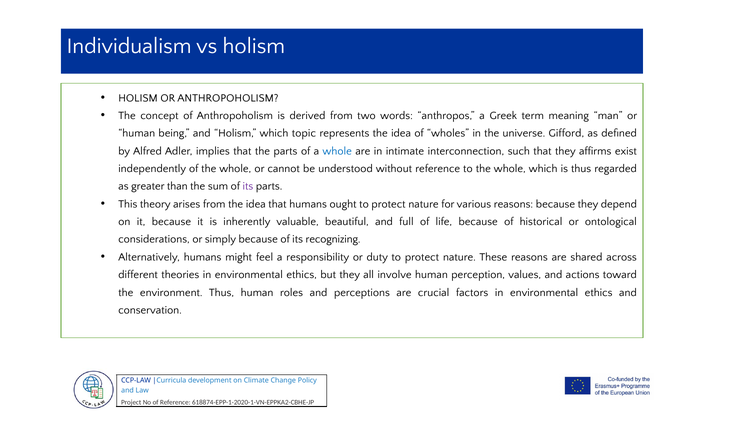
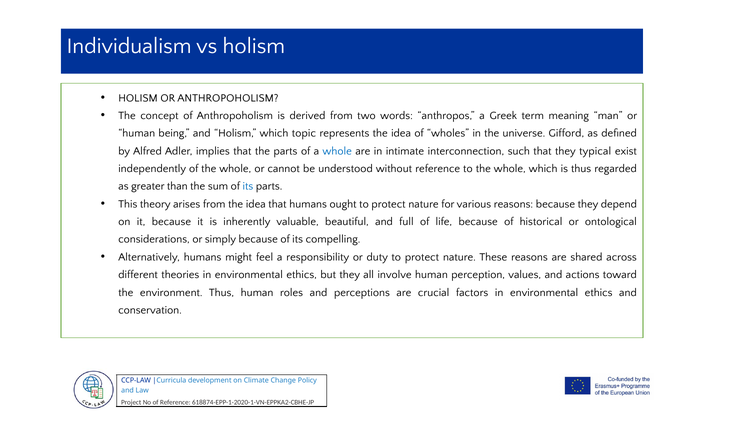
affirms: affirms -> typical
its at (248, 186) colour: purple -> blue
recognizing: recognizing -> compelling
